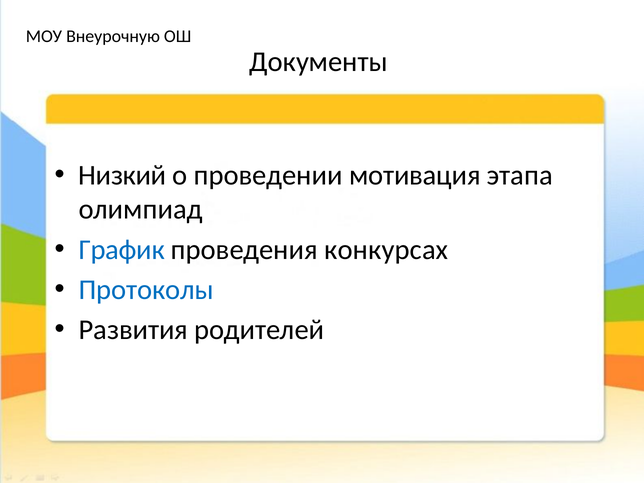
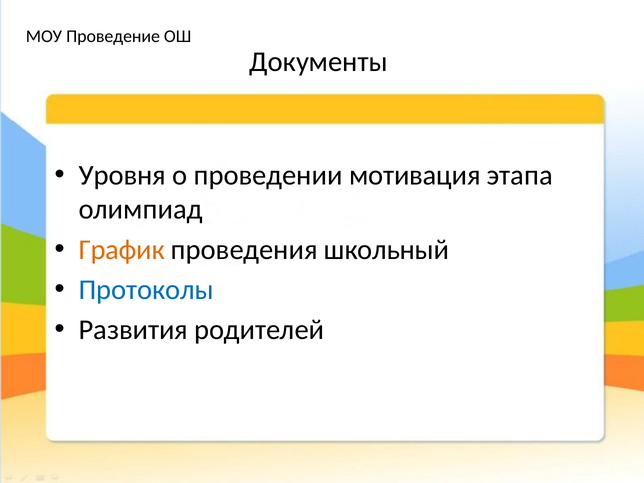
Внеурочную: Внеурочную -> Проведение
Низкий: Низкий -> Уровня
График colour: blue -> orange
конкурсах: конкурсах -> школьный
